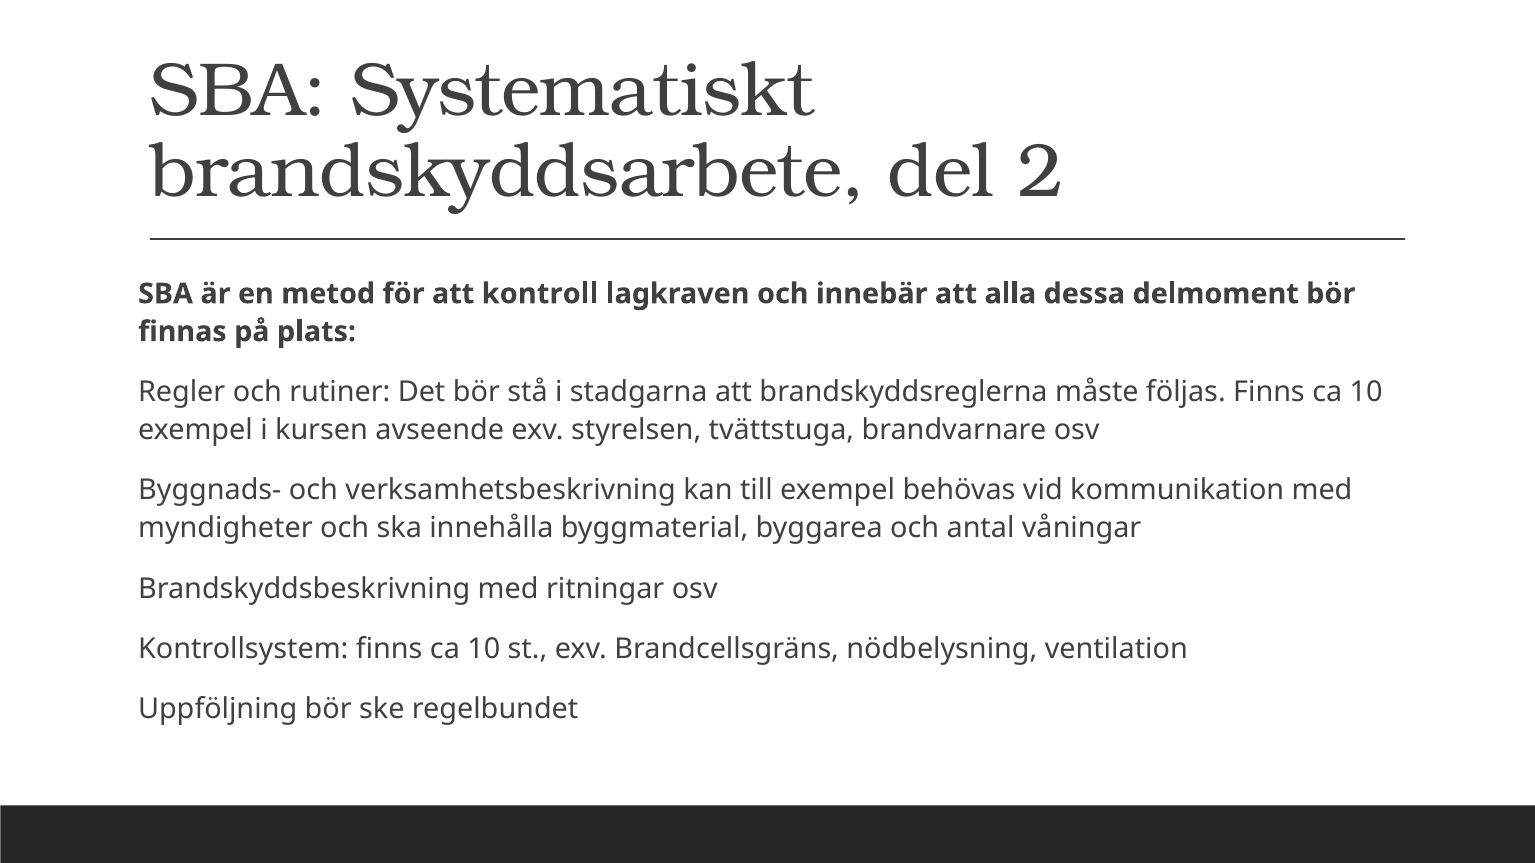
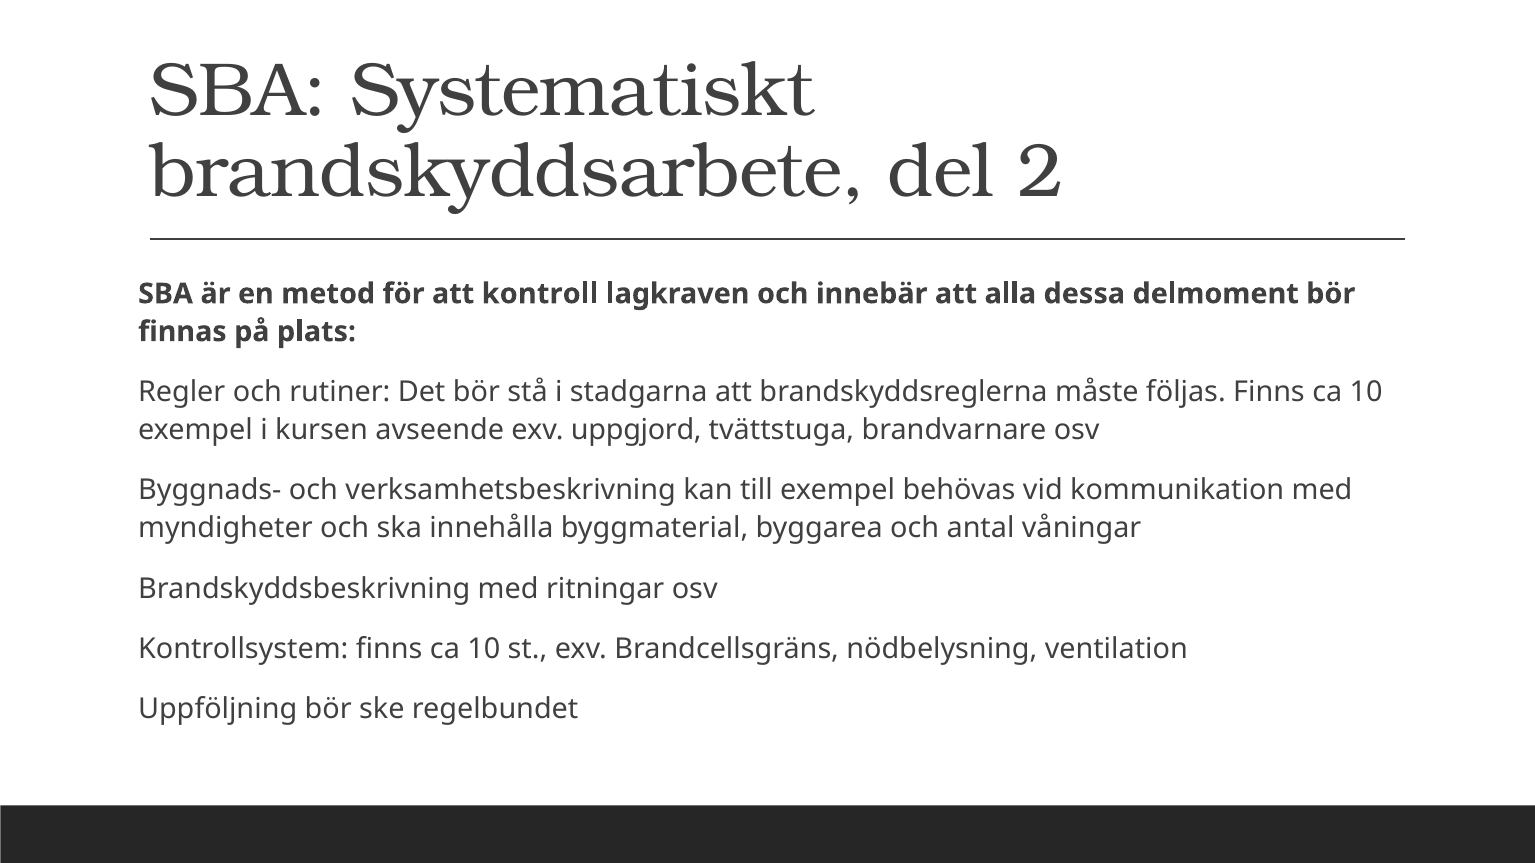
styrelsen: styrelsen -> uppgjord
